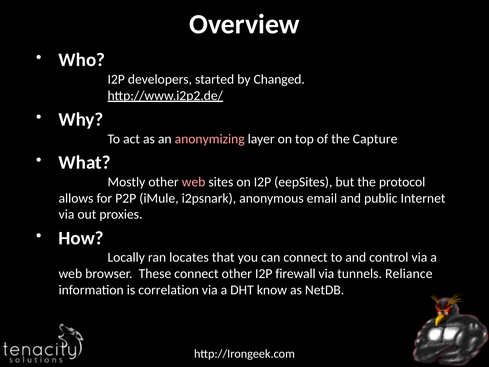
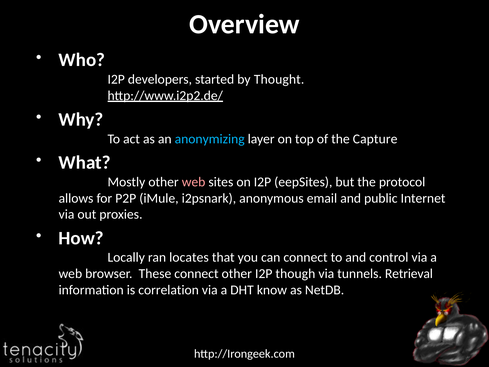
Changed: Changed -> Thought
anonymizing colour: pink -> light blue
firewall: firewall -> though
Reliance: Reliance -> Retrieval
